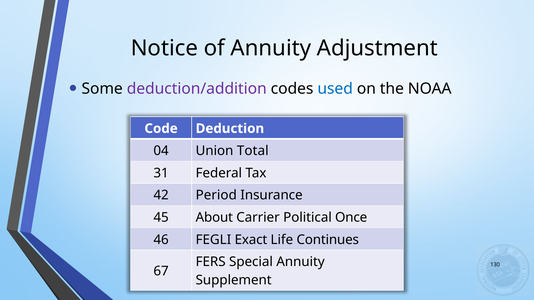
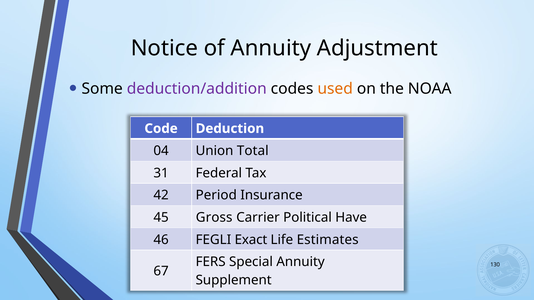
used colour: blue -> orange
About: About -> Gross
Once: Once -> Have
Continues: Continues -> Estimates
